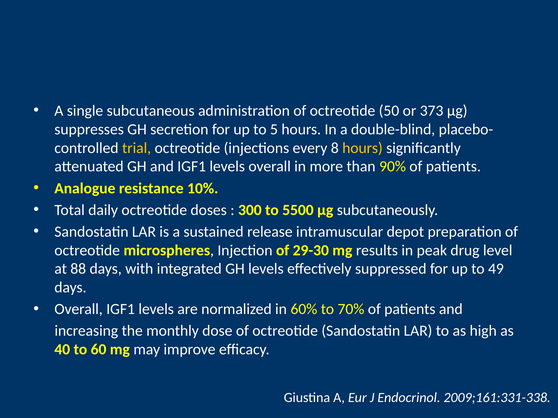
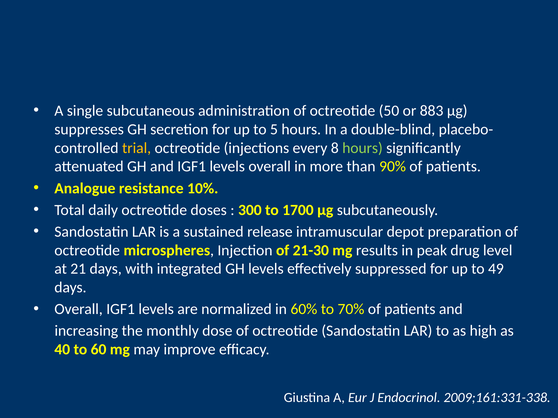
373: 373 -> 883
hours at (363, 148) colour: yellow -> light green
5500: 5500 -> 1700
29-30: 29-30 -> 21-30
88: 88 -> 21
